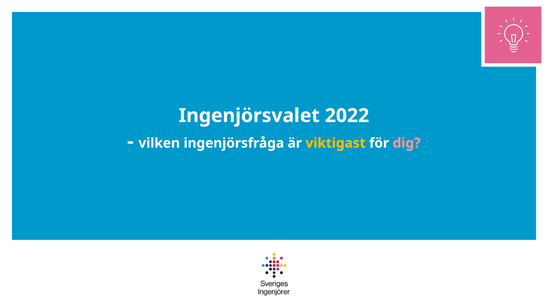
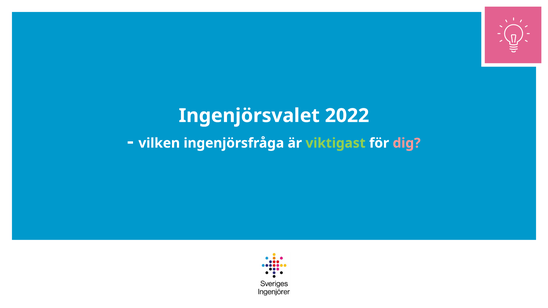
viktigast colour: yellow -> light green
